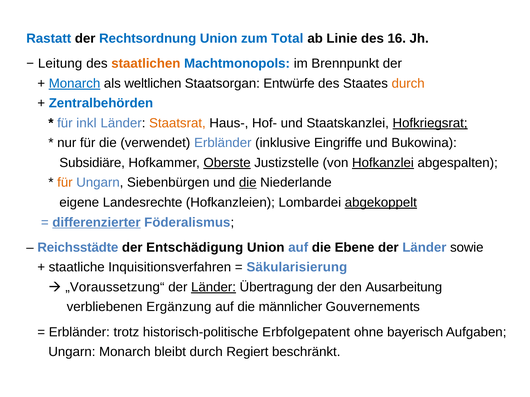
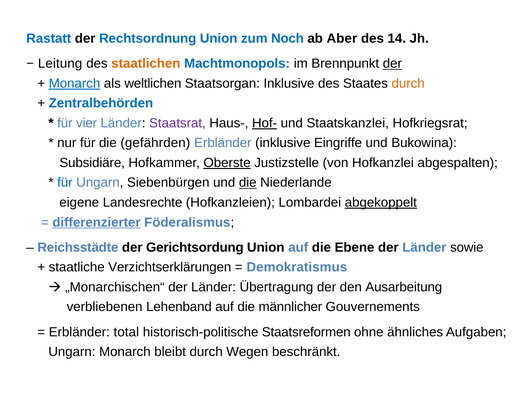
Total: Total -> Noch
Linie: Linie -> Aber
16: 16 -> 14
der at (392, 64) underline: none -> present
Staatsorgan Entwürfe: Entwürfe -> Inklusive
inkl: inkl -> vier
Staatsrat colour: orange -> purple
Hof- underline: none -> present
Hofkriegsrat underline: present -> none
verwendet: verwendet -> gefährden
Hofkanzlei underline: present -> none
für at (65, 183) colour: orange -> blue
Entschädigung: Entschädigung -> Gerichtsordung
Inquisitionsverfahren: Inquisitionsverfahren -> Verzichtserklärungen
Säkularisierung: Säkularisierung -> Demokratismus
„Voraussetzung“: „Voraussetzung“ -> „Monarchischen“
Länder at (214, 287) underline: present -> none
Ergänzung: Ergänzung -> Lehenband
trotz: trotz -> total
Erbfolgepatent: Erbfolgepatent -> Staatsreformen
bayerisch: bayerisch -> ähnliches
Regiert: Regiert -> Wegen
